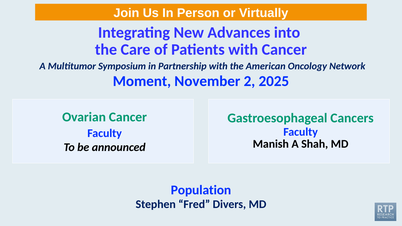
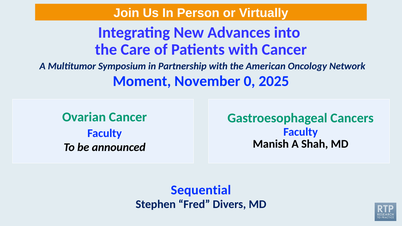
2: 2 -> 0
Population: Population -> Sequential
